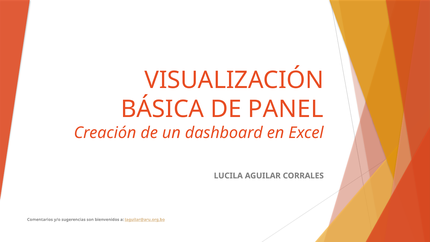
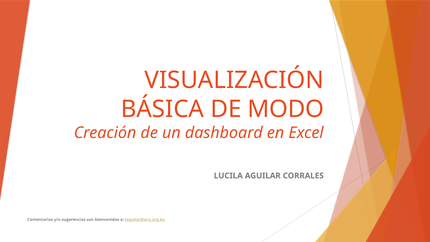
PANEL: PANEL -> MODO
